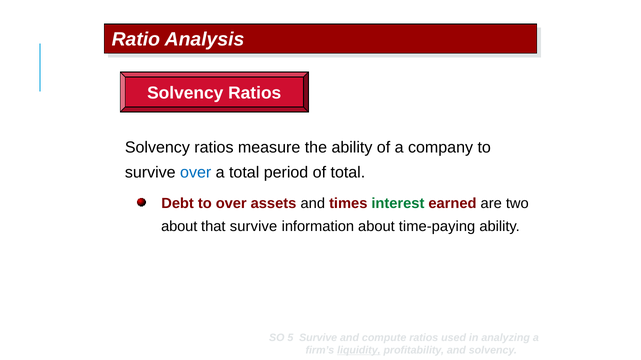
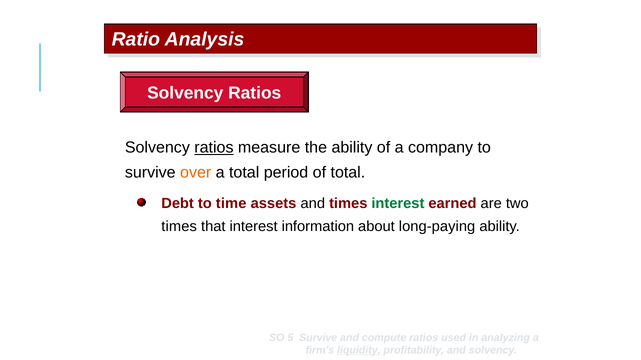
ratios at (214, 148) underline: none -> present
over at (196, 173) colour: blue -> orange
to over: over -> time
about at (179, 227): about -> times
that survive: survive -> interest
time-paying: time-paying -> long-paying
